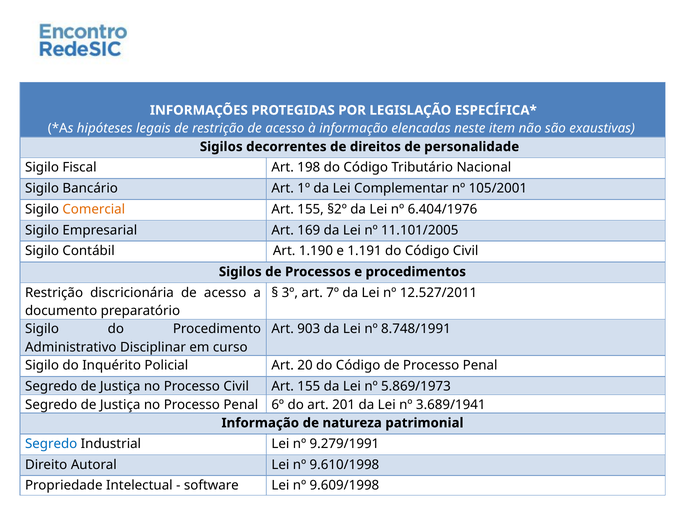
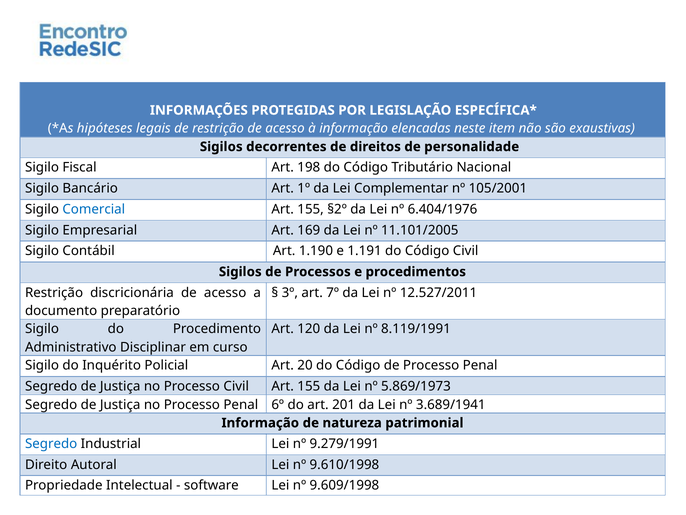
Comercial colour: orange -> blue
903: 903 -> 120
8.748/1991: 8.748/1991 -> 8.119/1991
